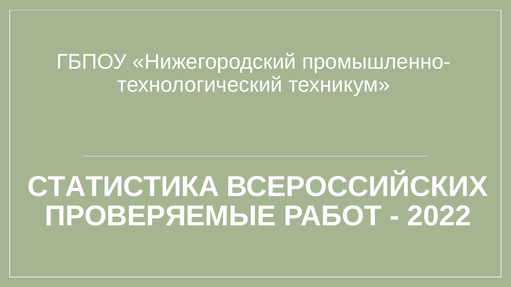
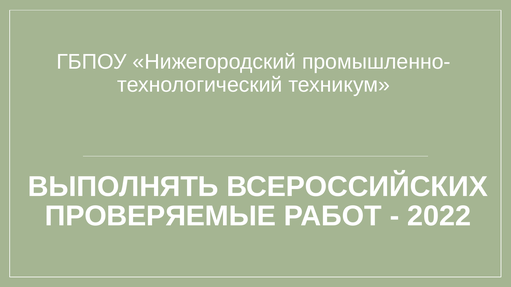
СТАТИСТИКА: СТАТИСТИКА -> ВЫПОЛНЯТЬ
